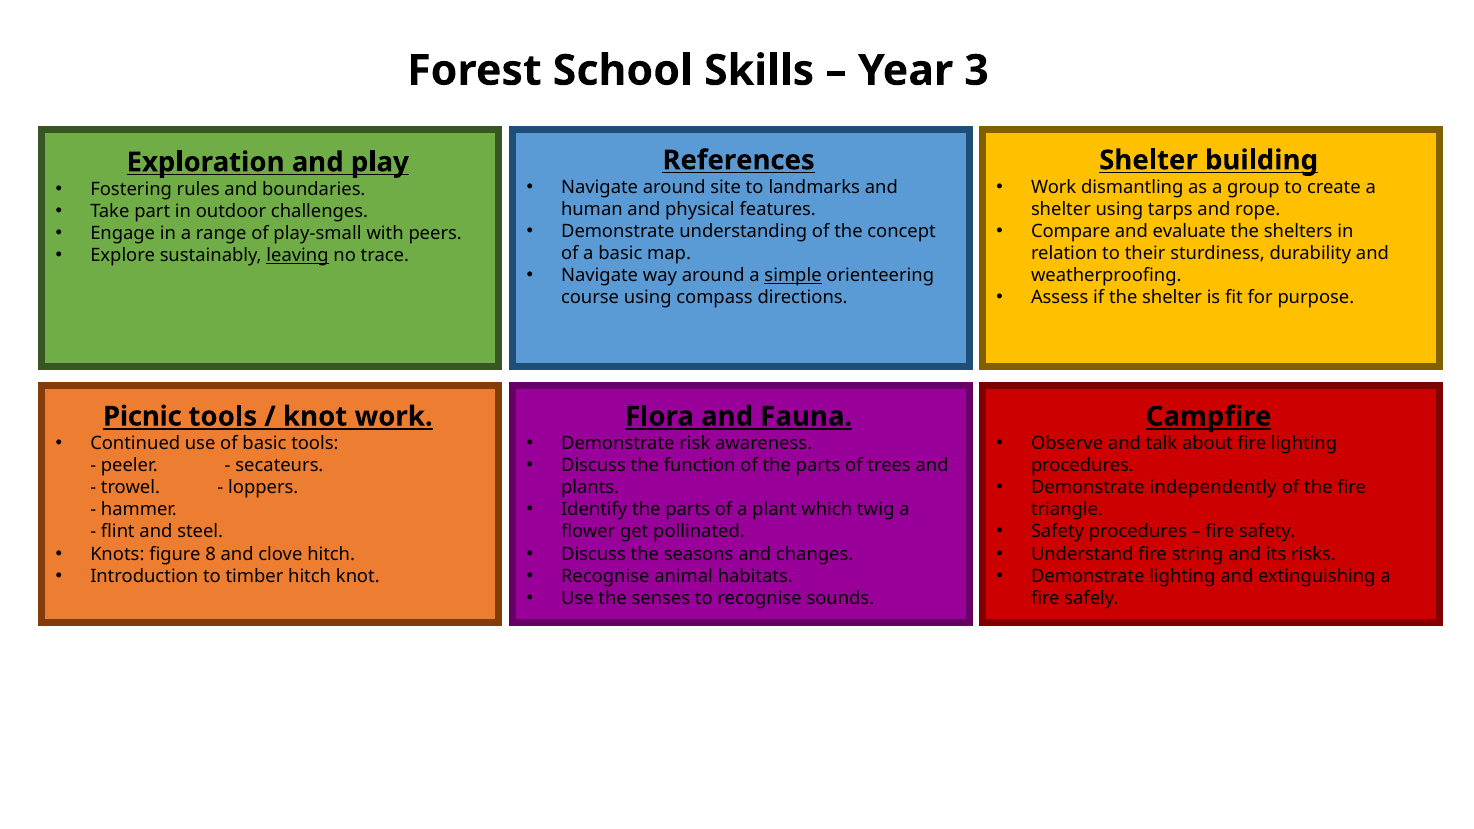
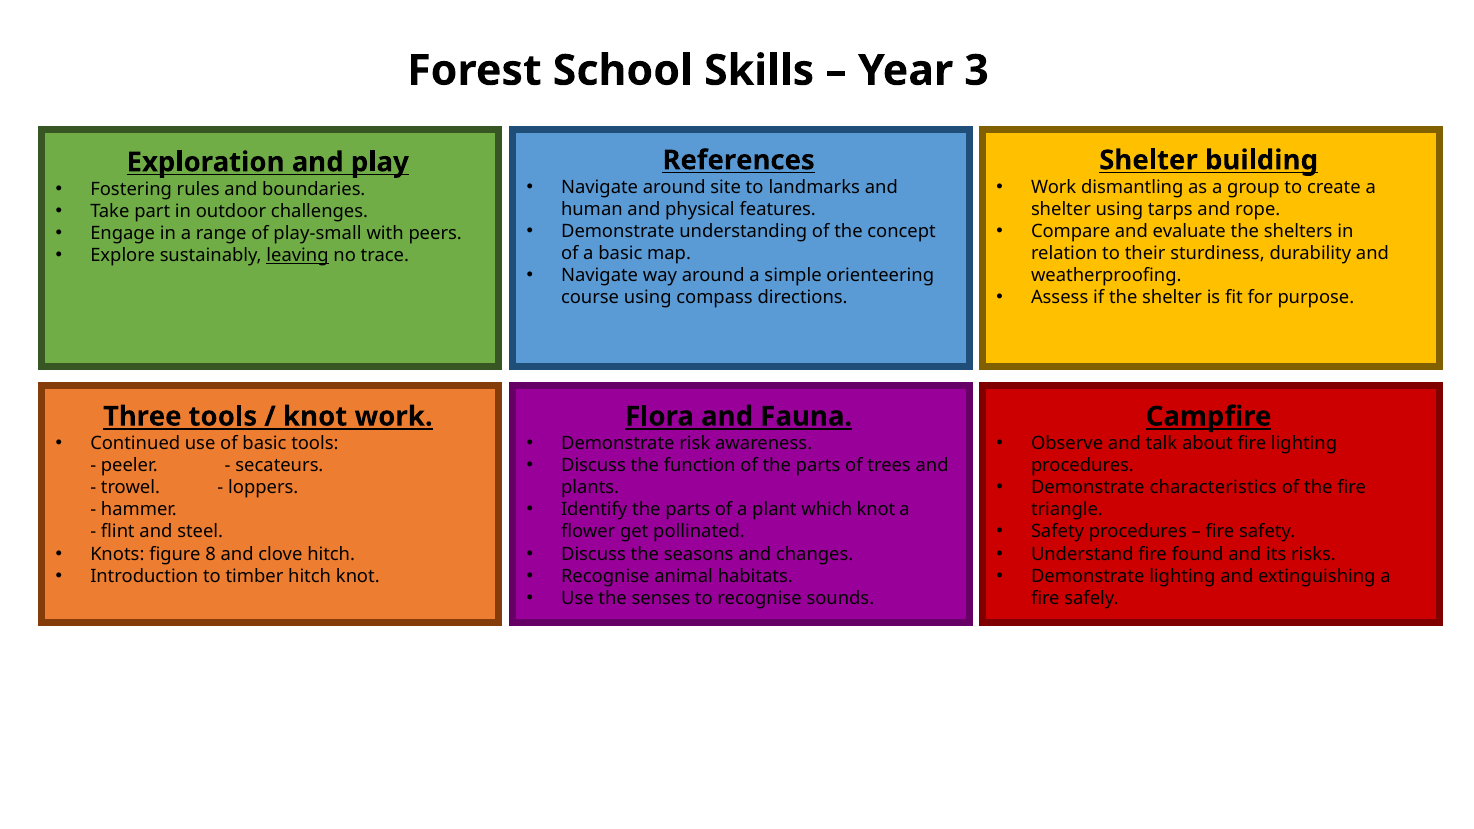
simple underline: present -> none
Picnic: Picnic -> Three
independently: independently -> characteristics
which twig: twig -> knot
string: string -> found
